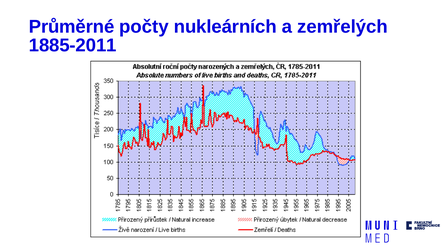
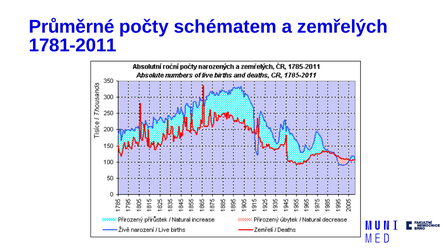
nukleárních: nukleárních -> schématem
1885-2011: 1885-2011 -> 1781-2011
